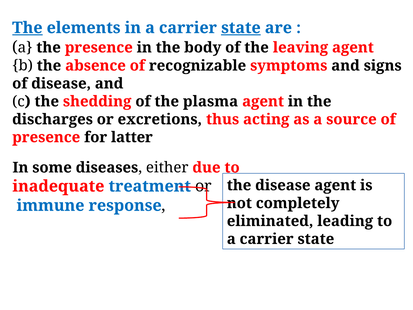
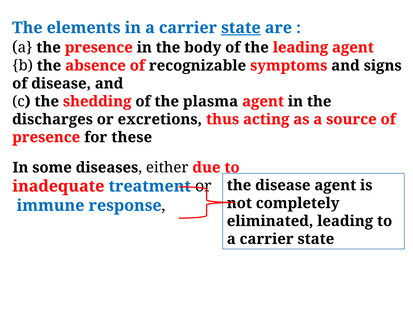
The at (27, 28) underline: present -> none
the leaving: leaving -> leading
latter: latter -> these
